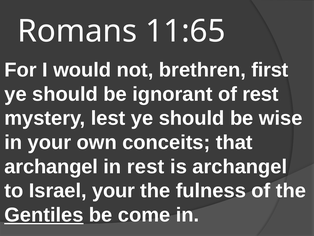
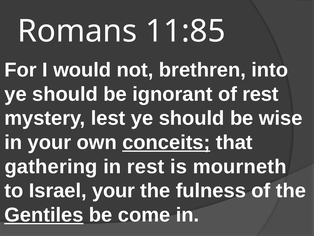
11:65: 11:65 -> 11:85
first: first -> into
conceits underline: none -> present
archangel at (51, 166): archangel -> gathering
is archangel: archangel -> mourneth
